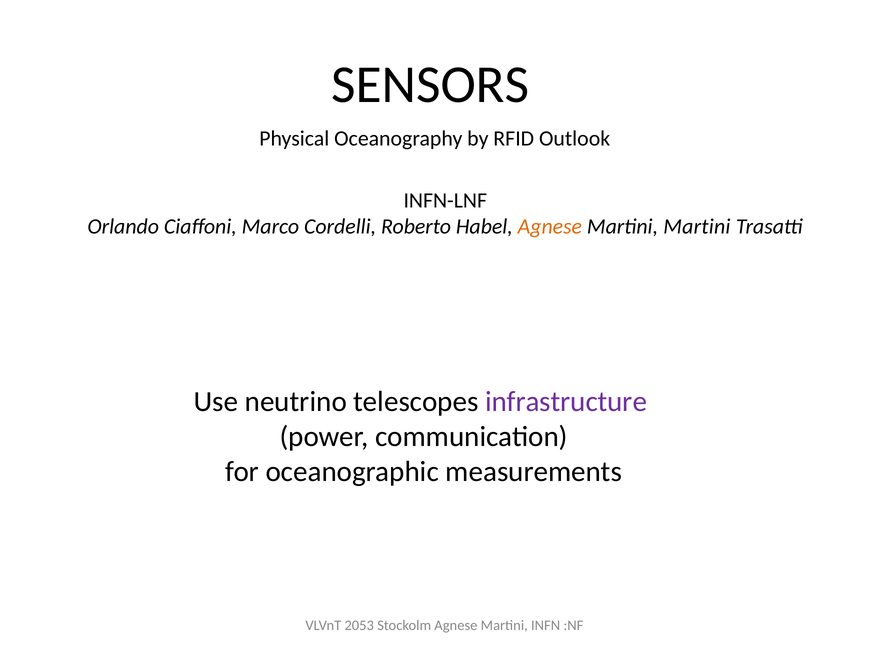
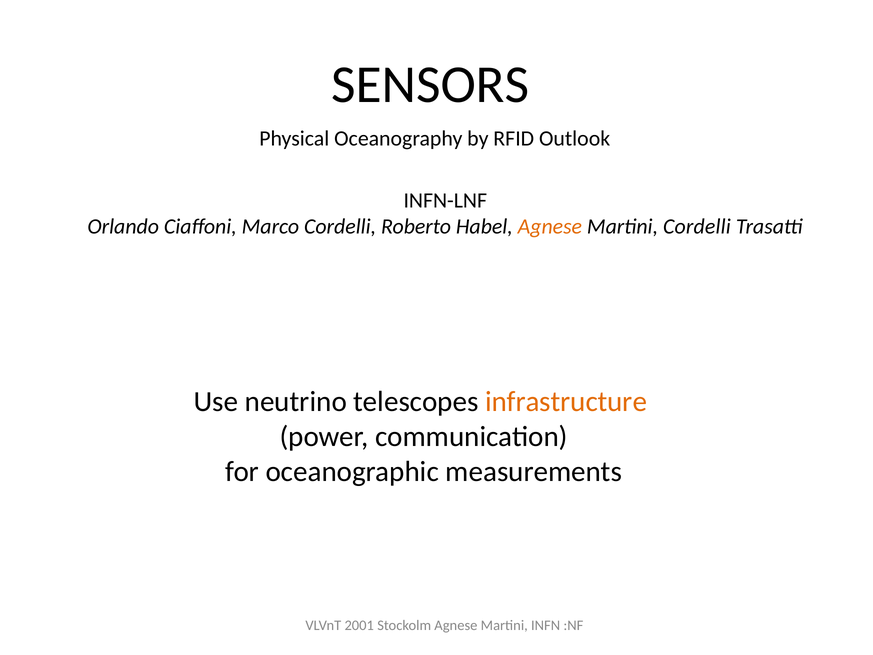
Martini Martini: Martini -> Cordelli
infrastructure colour: purple -> orange
2053: 2053 -> 2001
